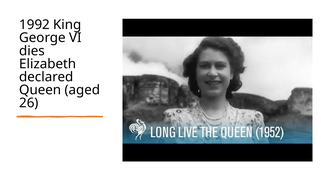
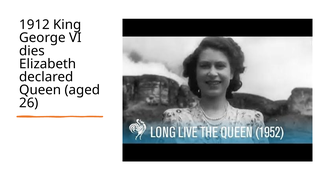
1992: 1992 -> 1912
